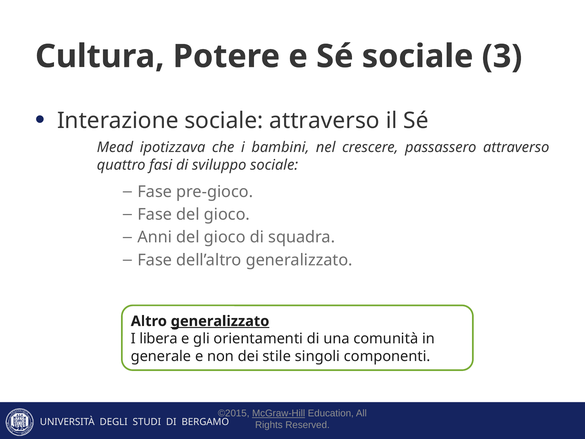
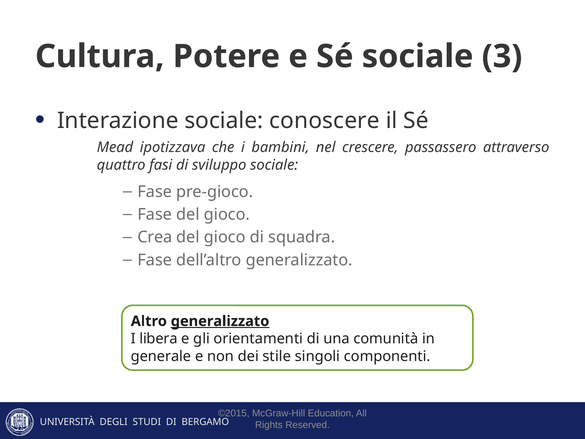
sociale attraverso: attraverso -> conoscere
Anni: Anni -> Crea
McGraw-Hill underline: present -> none
